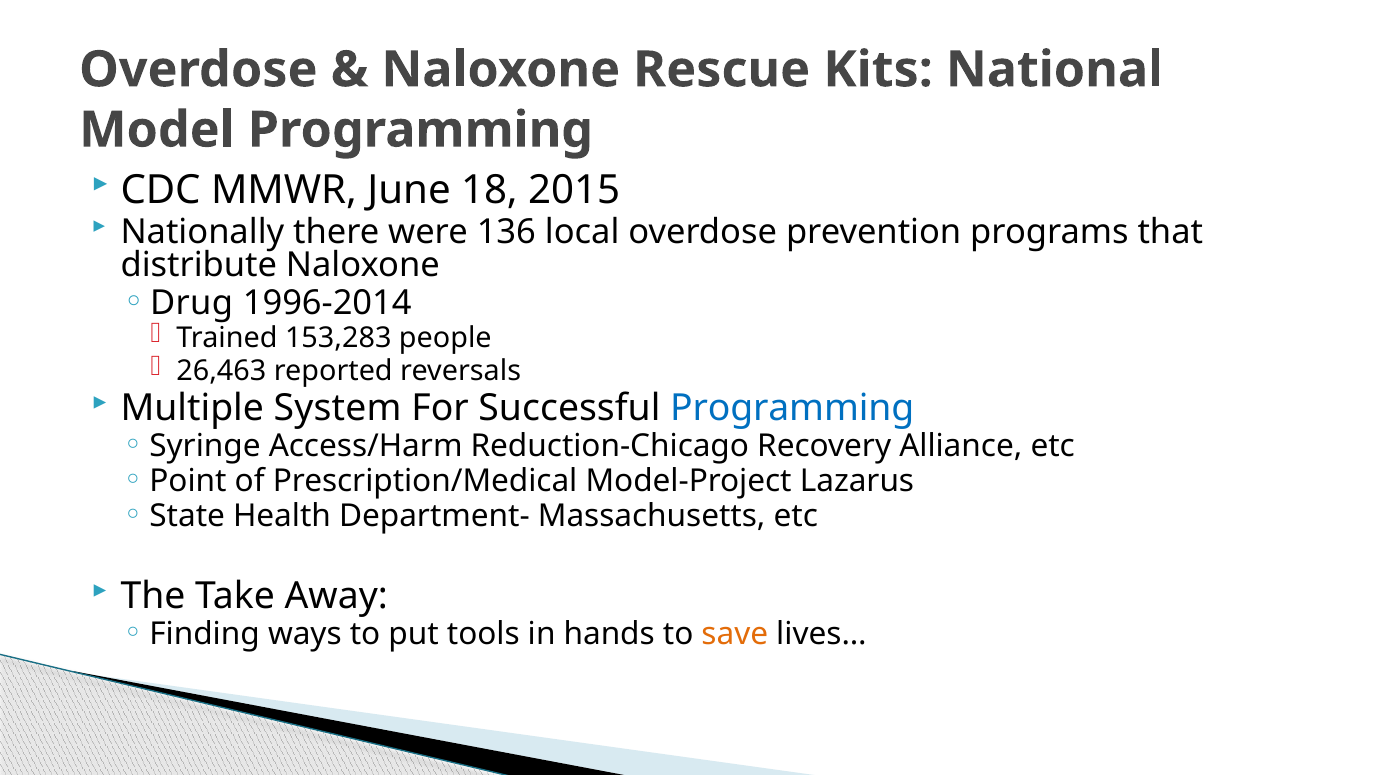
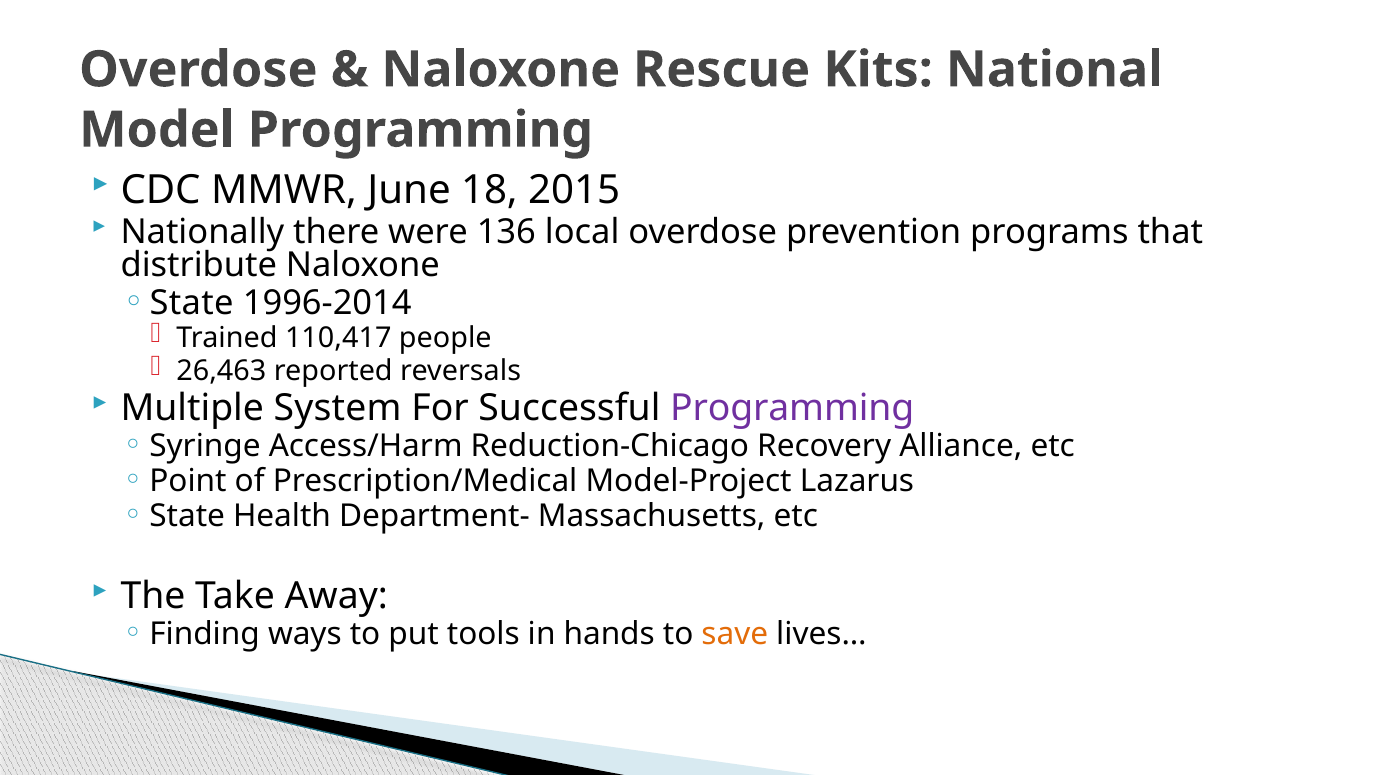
Drug at (192, 303): Drug -> State
153,283: 153,283 -> 110,417
Programming at (792, 408) colour: blue -> purple
